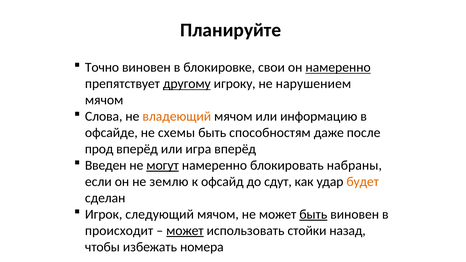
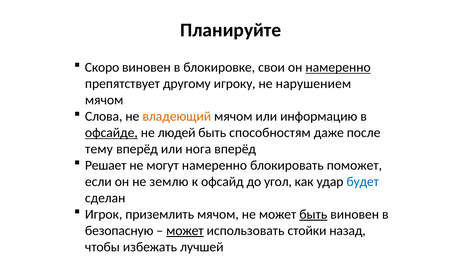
Точно: Точно -> Скоро
другому underline: present -> none
офсайде underline: none -> present
схемы: схемы -> людей
прод: прод -> тему
игра: игра -> нога
Введен: Введен -> Решает
могут underline: present -> none
набраны: набраны -> поможет
сдут: сдут -> угол
будет colour: orange -> blue
следующий: следующий -> приземлить
происходит: происходит -> безопасную
номера: номера -> лучшей
